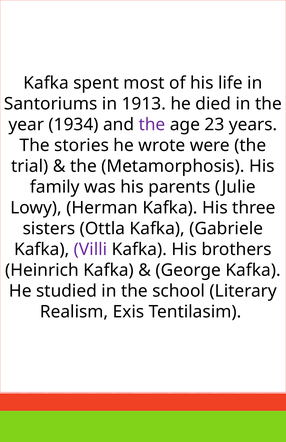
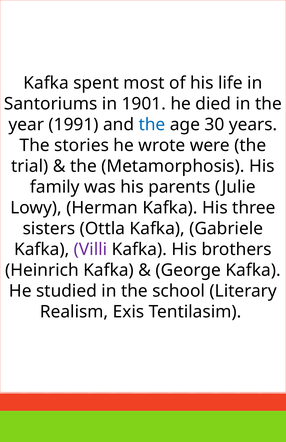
1913: 1913 -> 1901
1934: 1934 -> 1991
the at (152, 125) colour: purple -> blue
23: 23 -> 30
